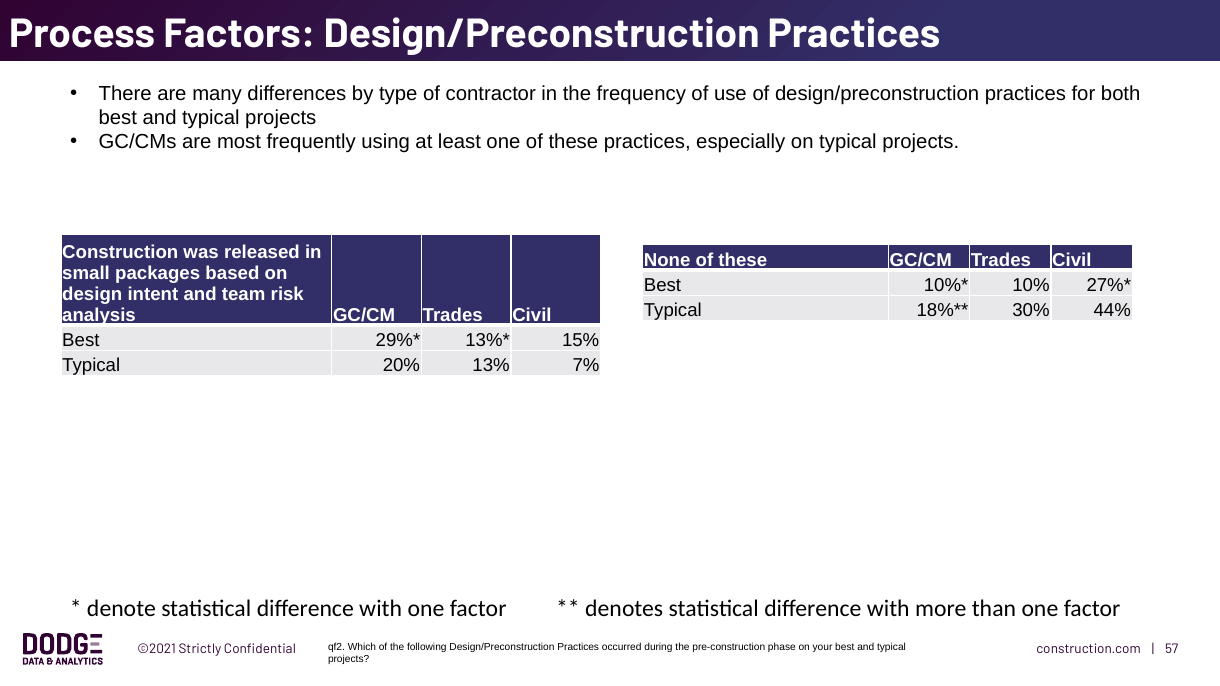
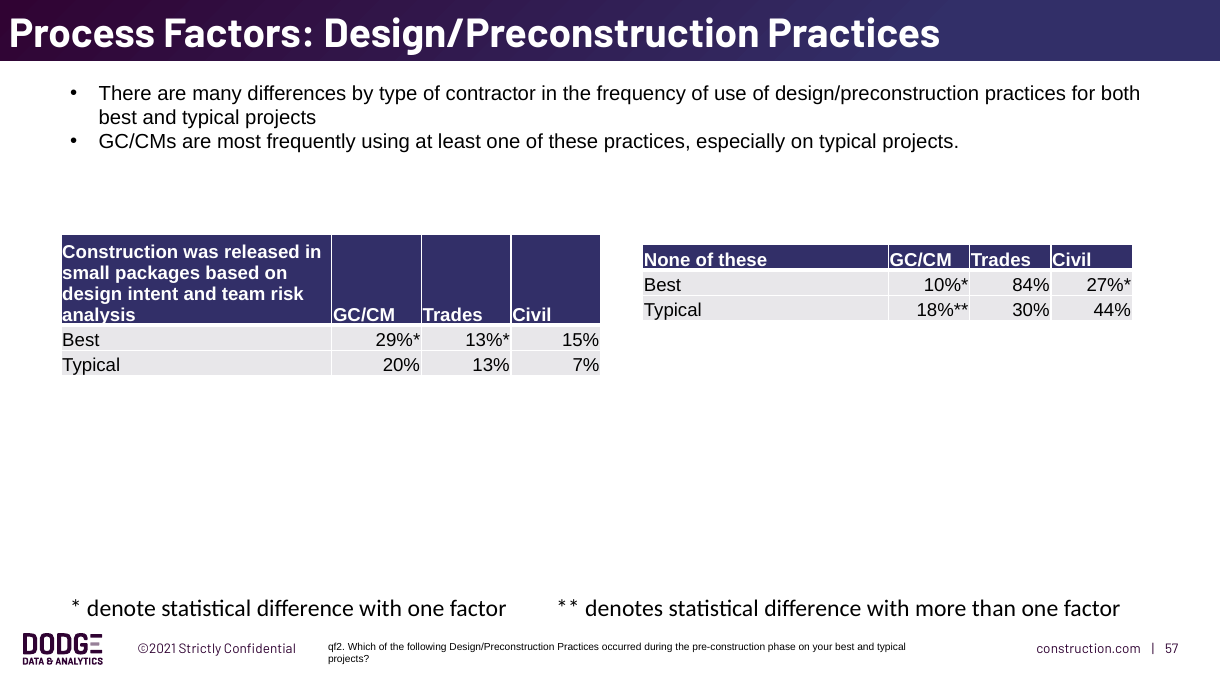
10%: 10% -> 84%
